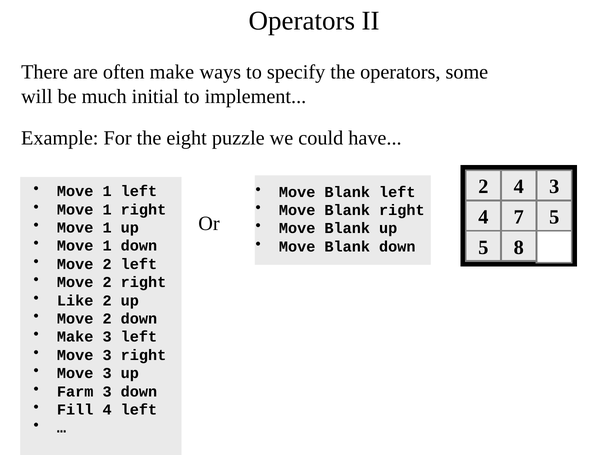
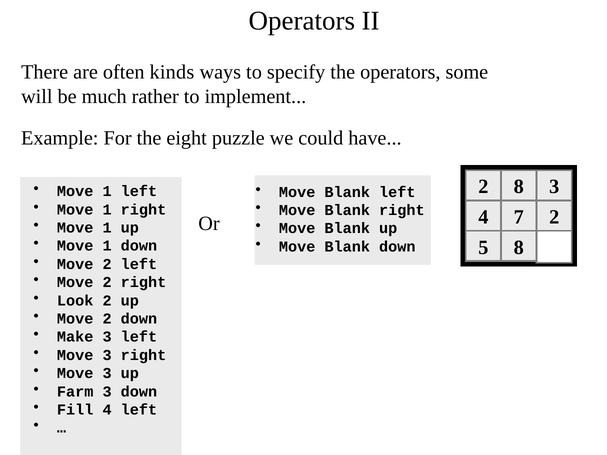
often make: make -> kinds
initial: initial -> rather
2 4: 4 -> 8
7 5: 5 -> 2
Like: Like -> Look
